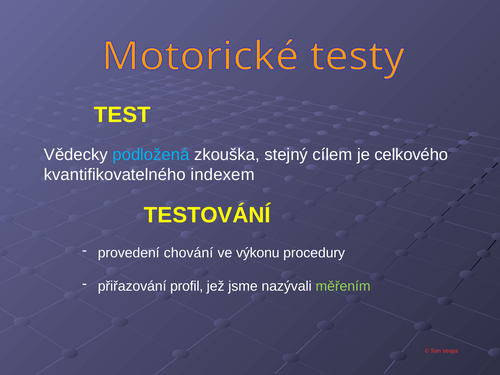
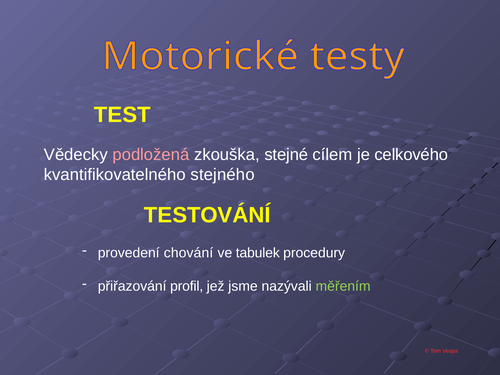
podložená colour: light blue -> pink
stejný: stejný -> stejné
indexem: indexem -> stejného
výkonu: výkonu -> tabulek
